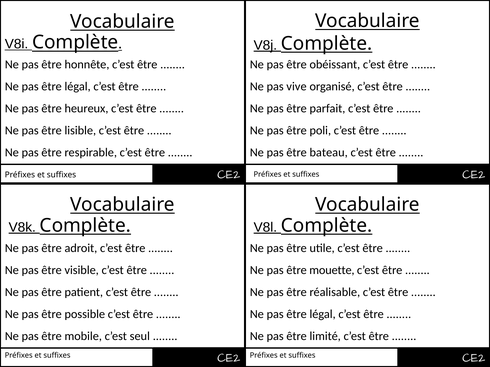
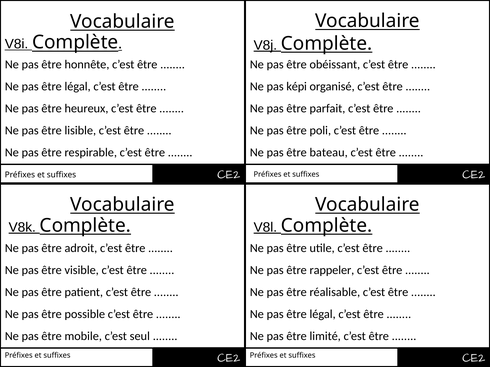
vive: vive -> képi
mouette: mouette -> rappeler
